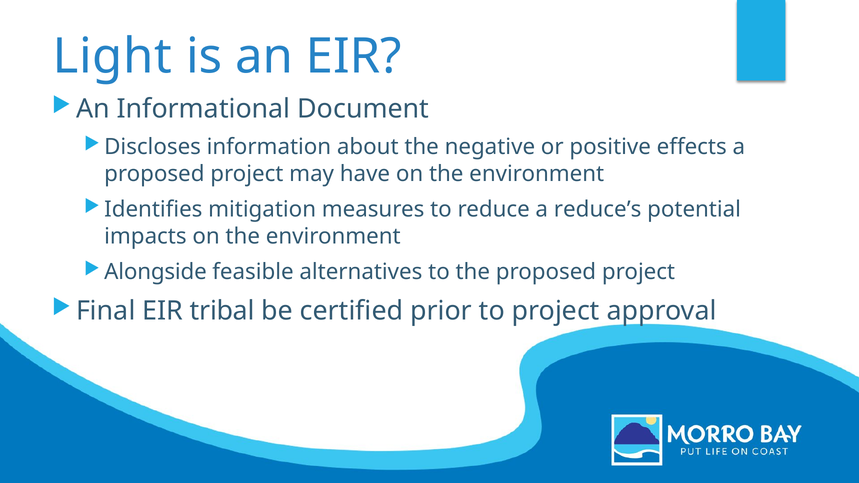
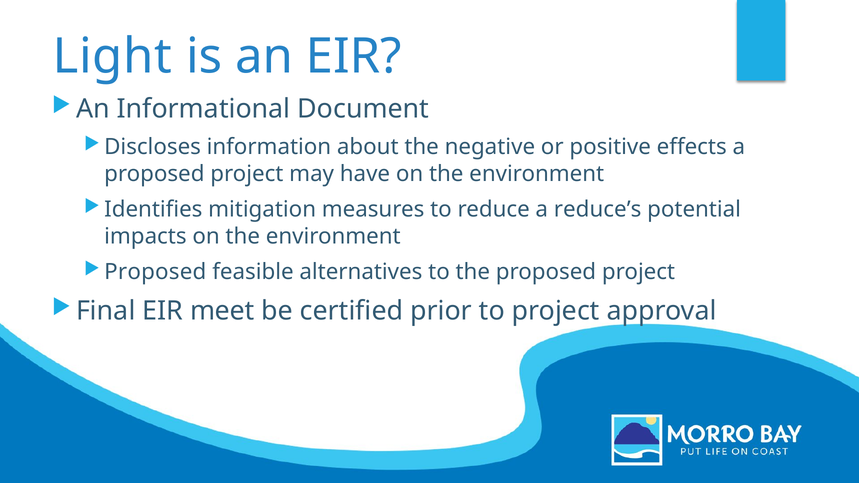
Alongside at (155, 272): Alongside -> Proposed
tribal: tribal -> meet
